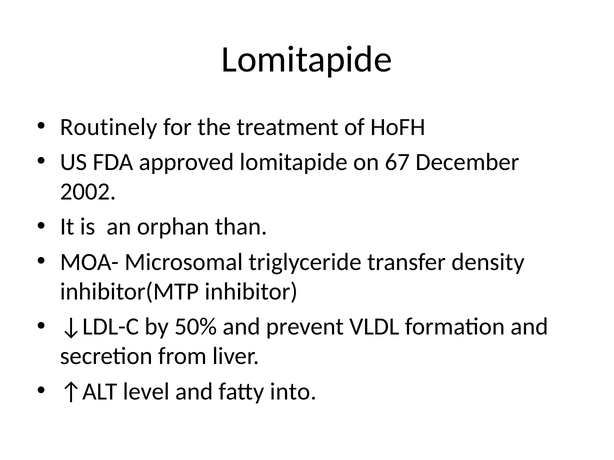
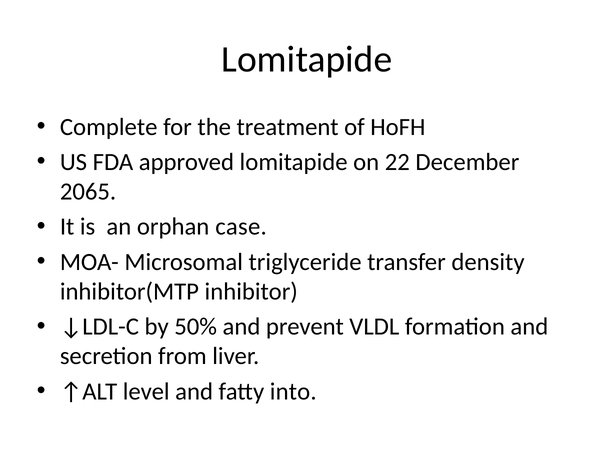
Routinely: Routinely -> Complete
67: 67 -> 22
2002: 2002 -> 2065
than: than -> case
